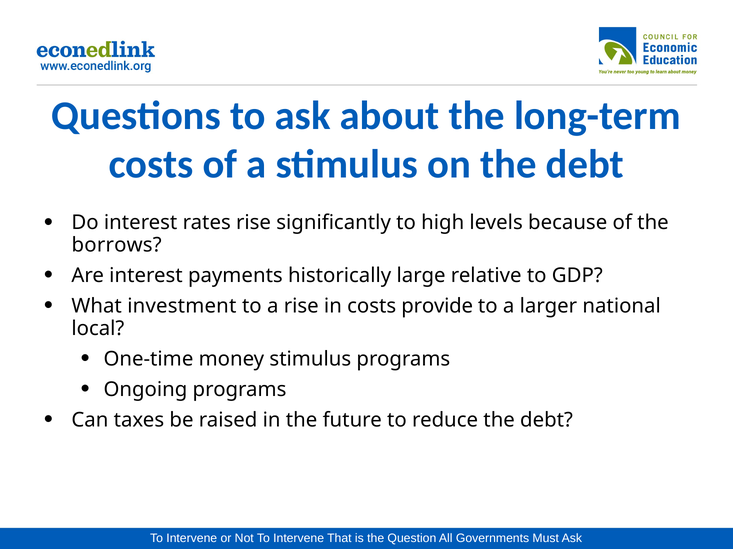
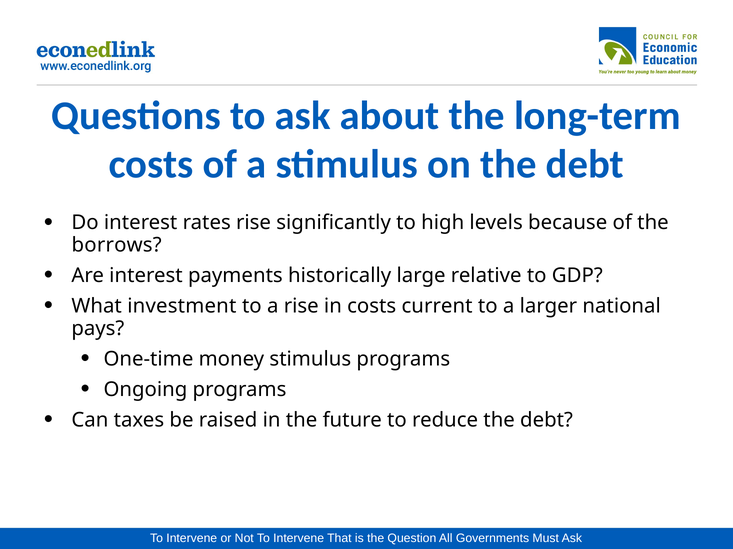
provide: provide -> current
local: local -> pays
